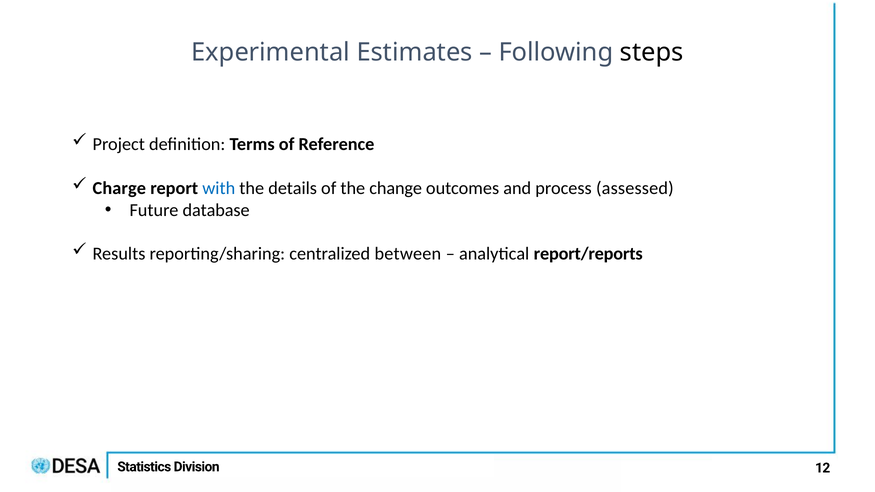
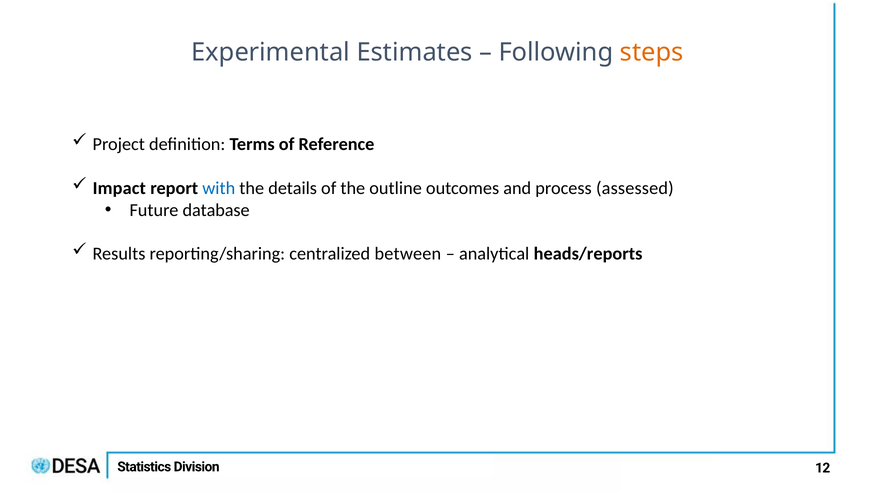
steps colour: black -> orange
Charge: Charge -> Impact
change: change -> outline
report/reports: report/reports -> heads/reports
